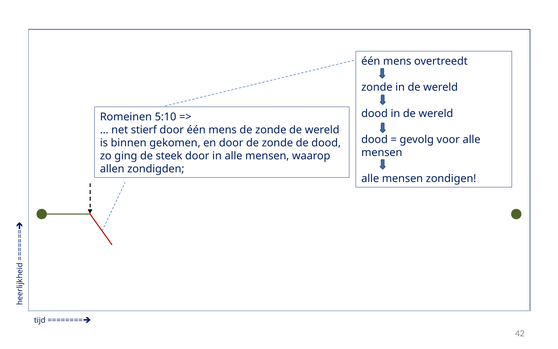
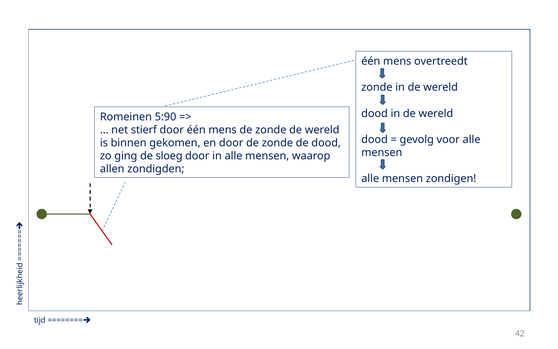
5:10: 5:10 -> 5:90
steek: steek -> sloeg
